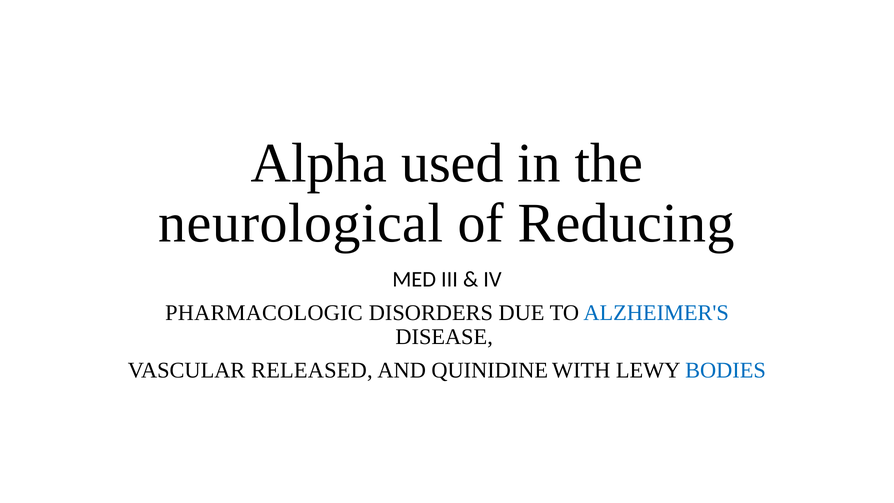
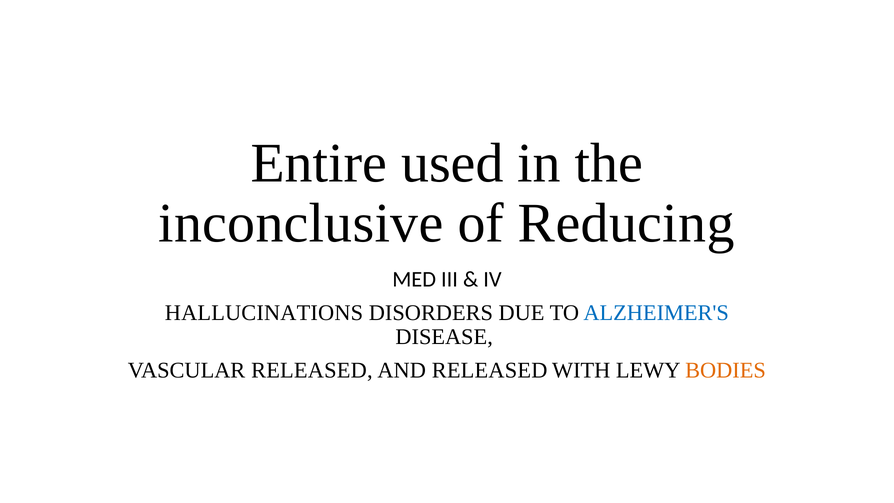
Alpha: Alpha -> Entire
neurological: neurological -> inconclusive
PHARMACOLOGIC: PHARMACOLOGIC -> HALLUCINATIONS
AND QUINIDINE: QUINIDINE -> RELEASED
BODIES colour: blue -> orange
